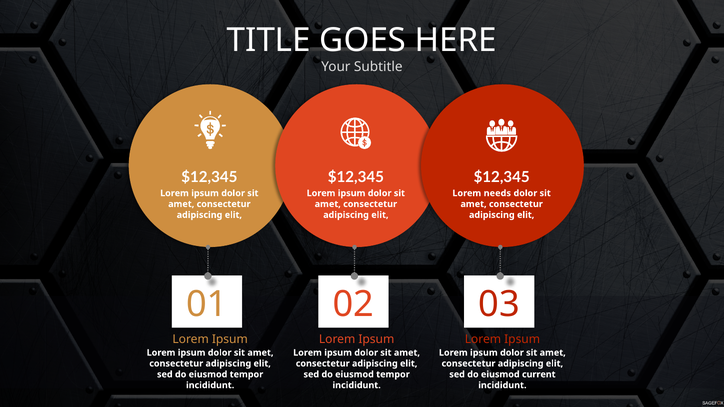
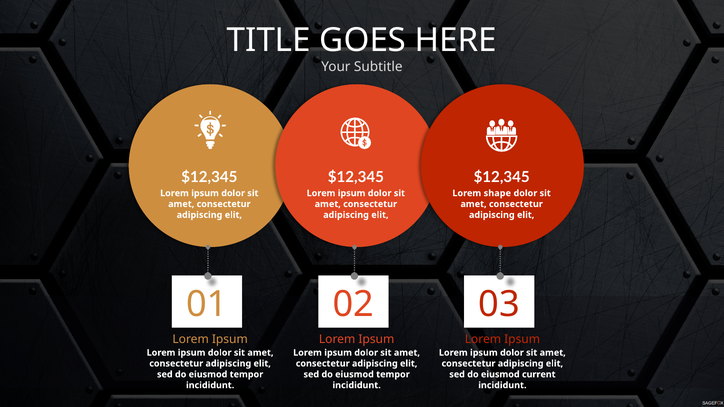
needs: needs -> shape
